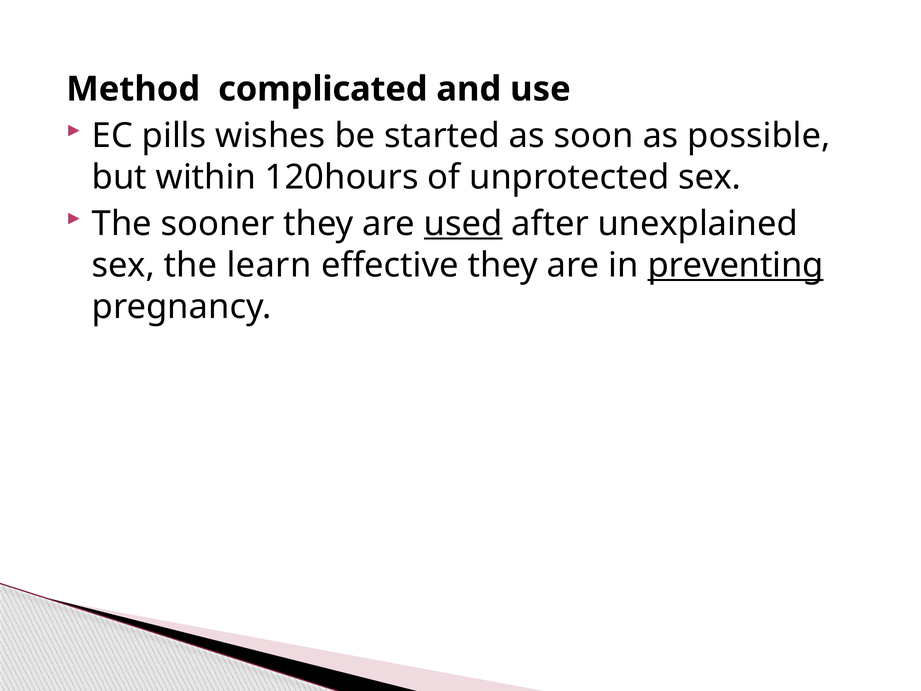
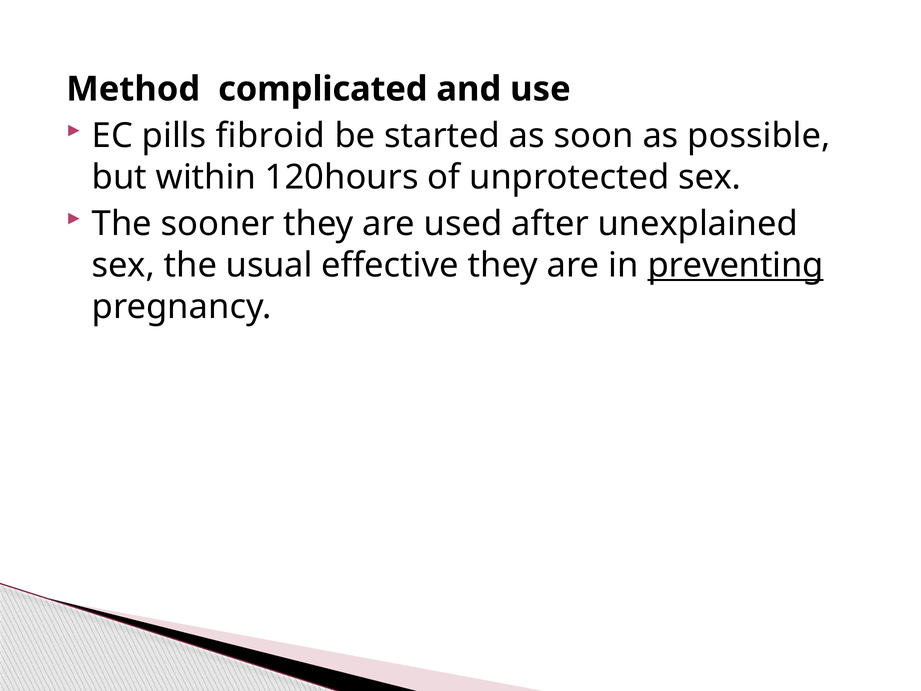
wishes: wishes -> fibroid
used underline: present -> none
learn: learn -> usual
